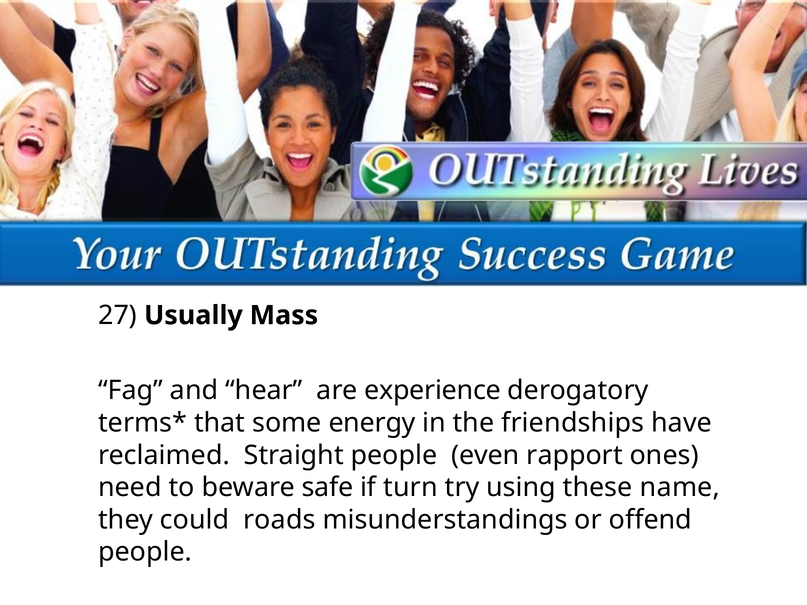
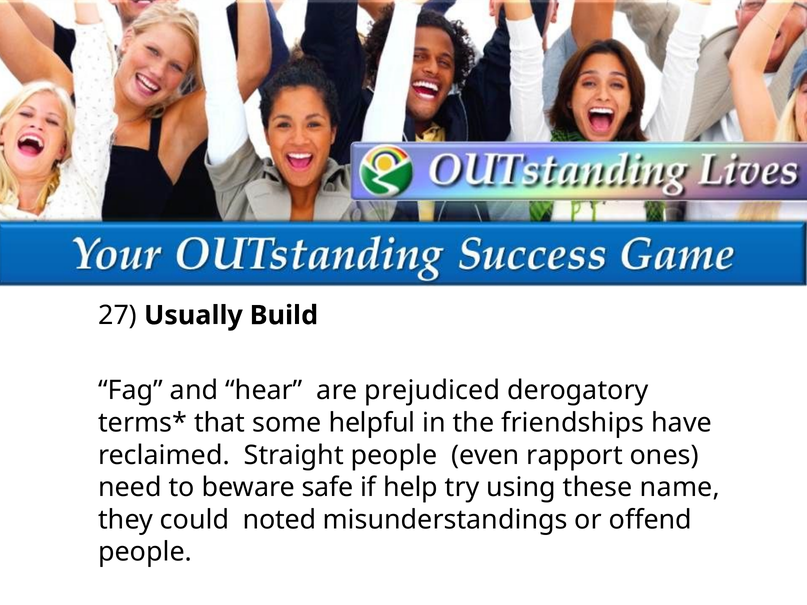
Mass: Mass -> Build
experience: experience -> prejudiced
energy: energy -> helpful
turn: turn -> help
roads: roads -> noted
